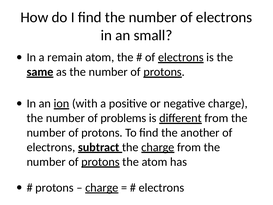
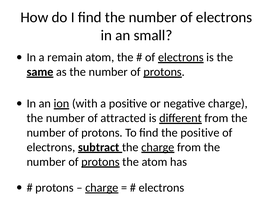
problems: problems -> attracted
the another: another -> positive
